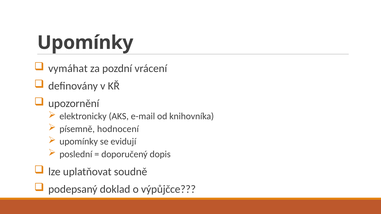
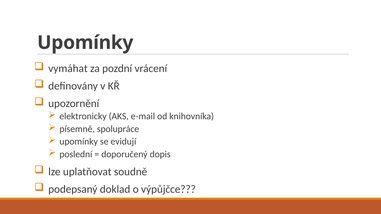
hodnocení: hodnocení -> spolupráce
